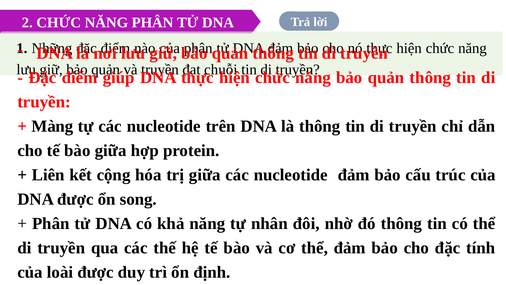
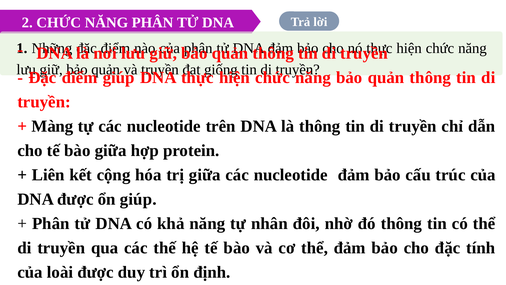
chuỗi: chuỗi -> giống
ổn song: song -> giúp
